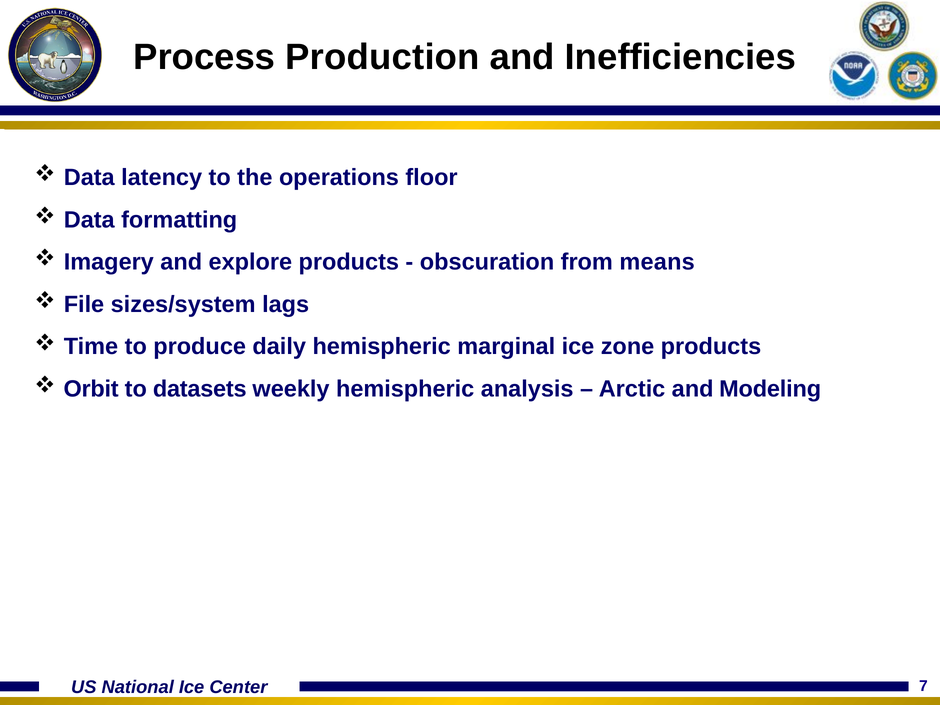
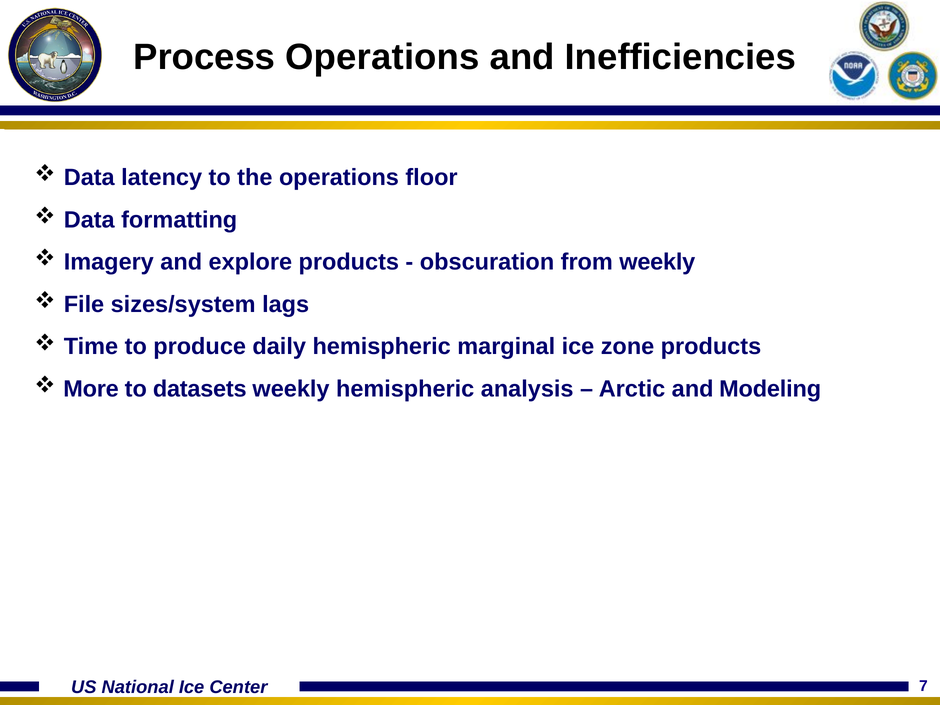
Process Production: Production -> Operations
from means: means -> weekly
Orbit: Orbit -> More
